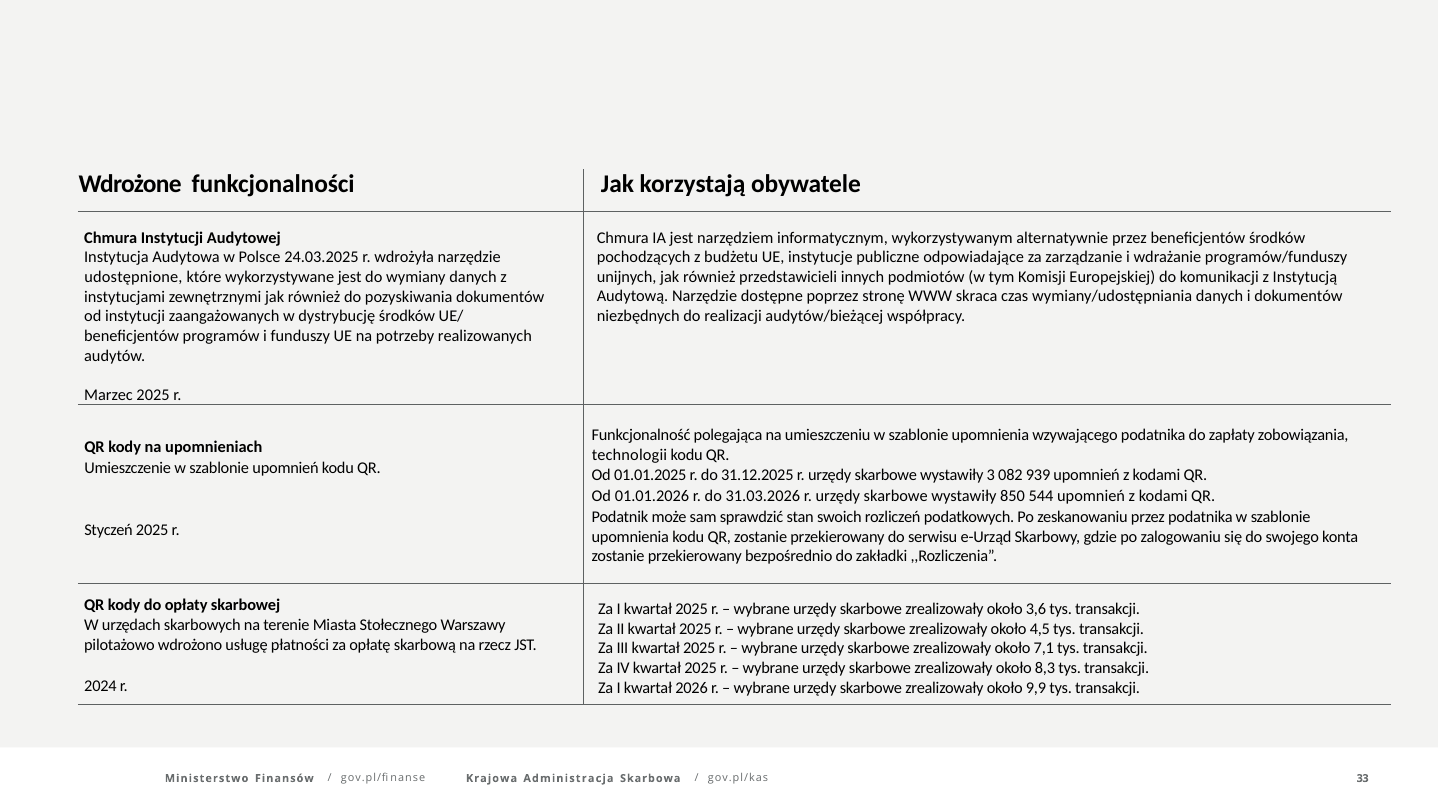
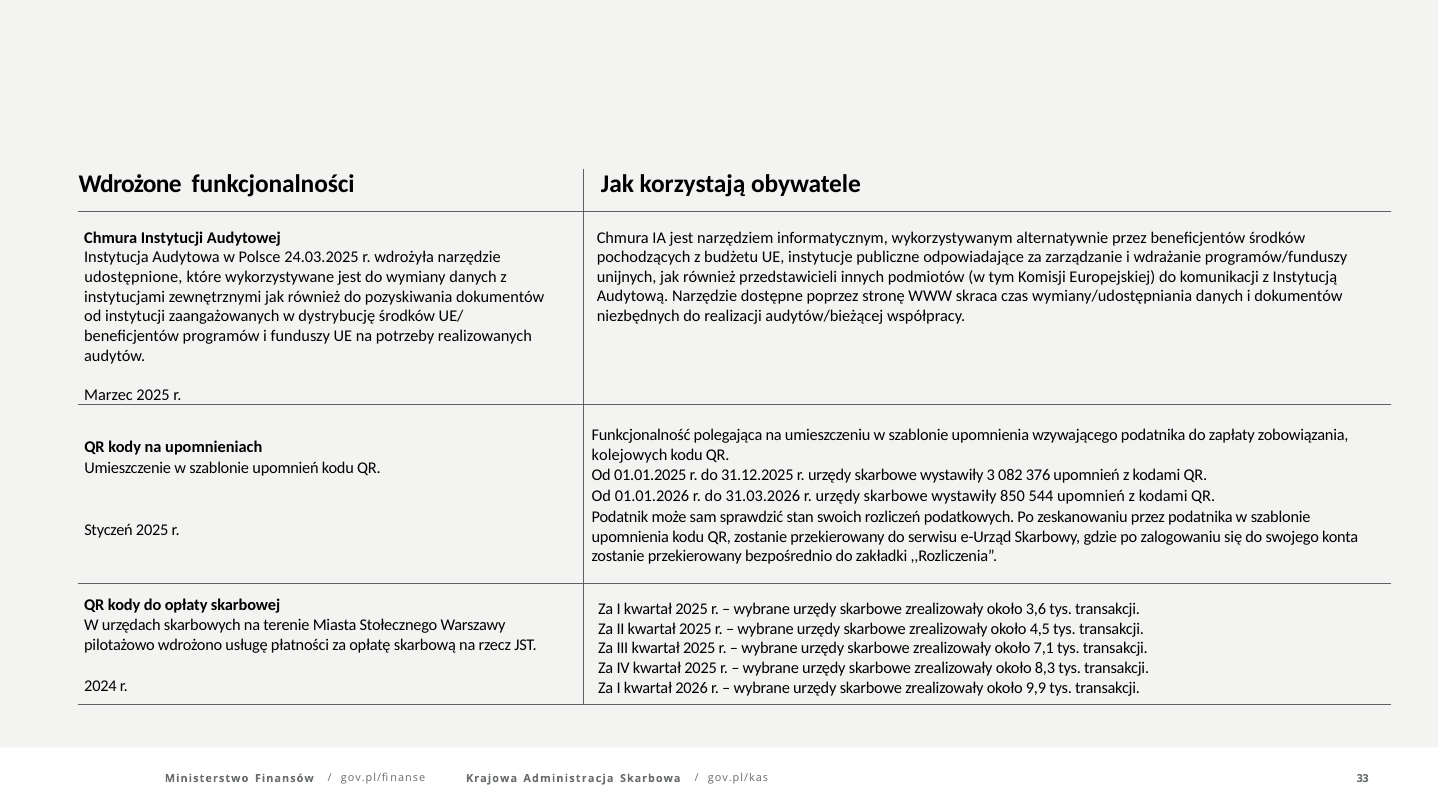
technologii: technologii -> kolejowych
939: 939 -> 376
